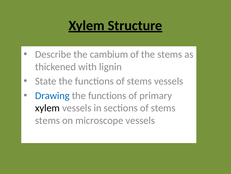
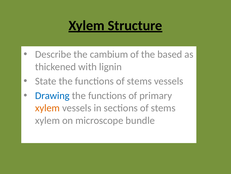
the stems: stems -> based
xylem at (47, 108) colour: black -> orange
stems at (48, 120): stems -> xylem
microscope vessels: vessels -> bundle
